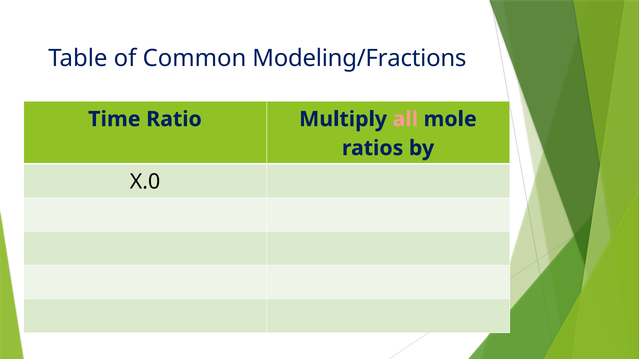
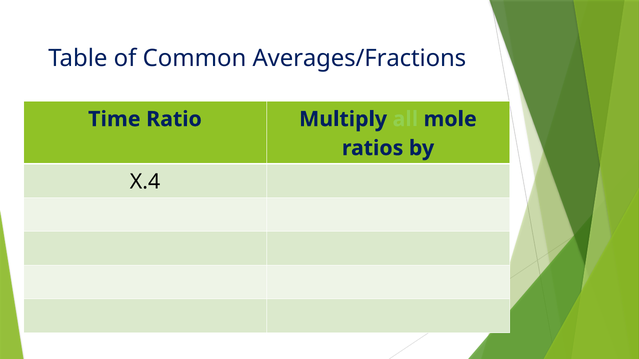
Modeling/Fractions: Modeling/Fractions -> Averages/Fractions
all colour: pink -> light green
X.0: X.0 -> X.4
